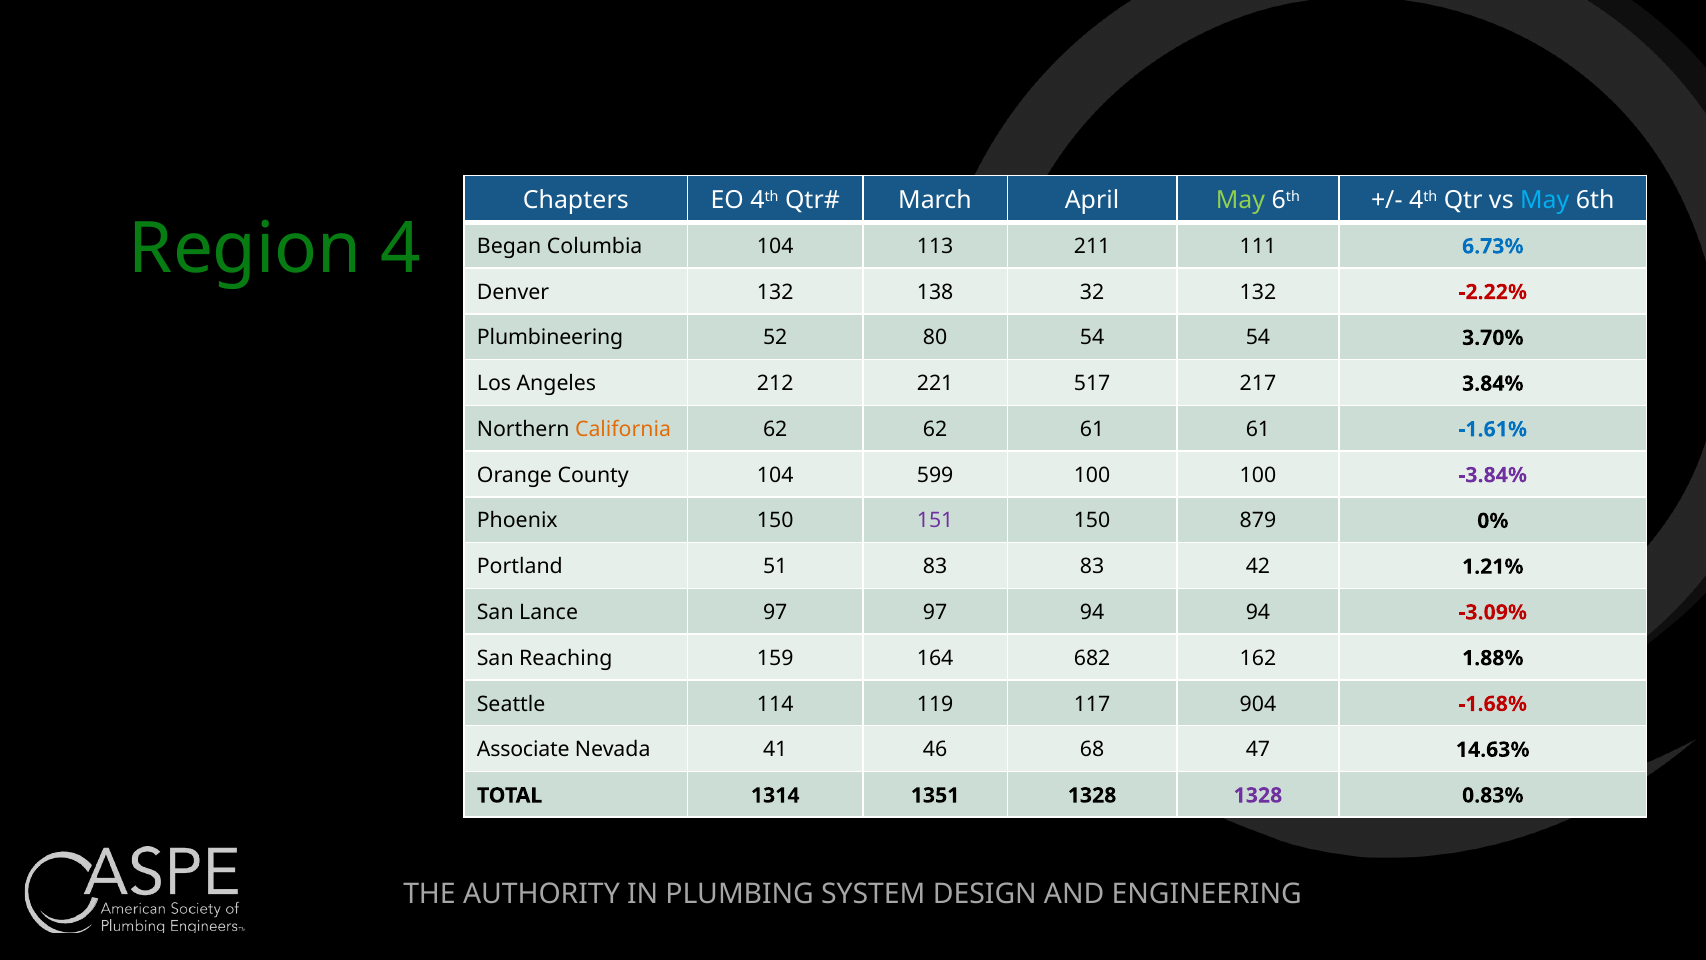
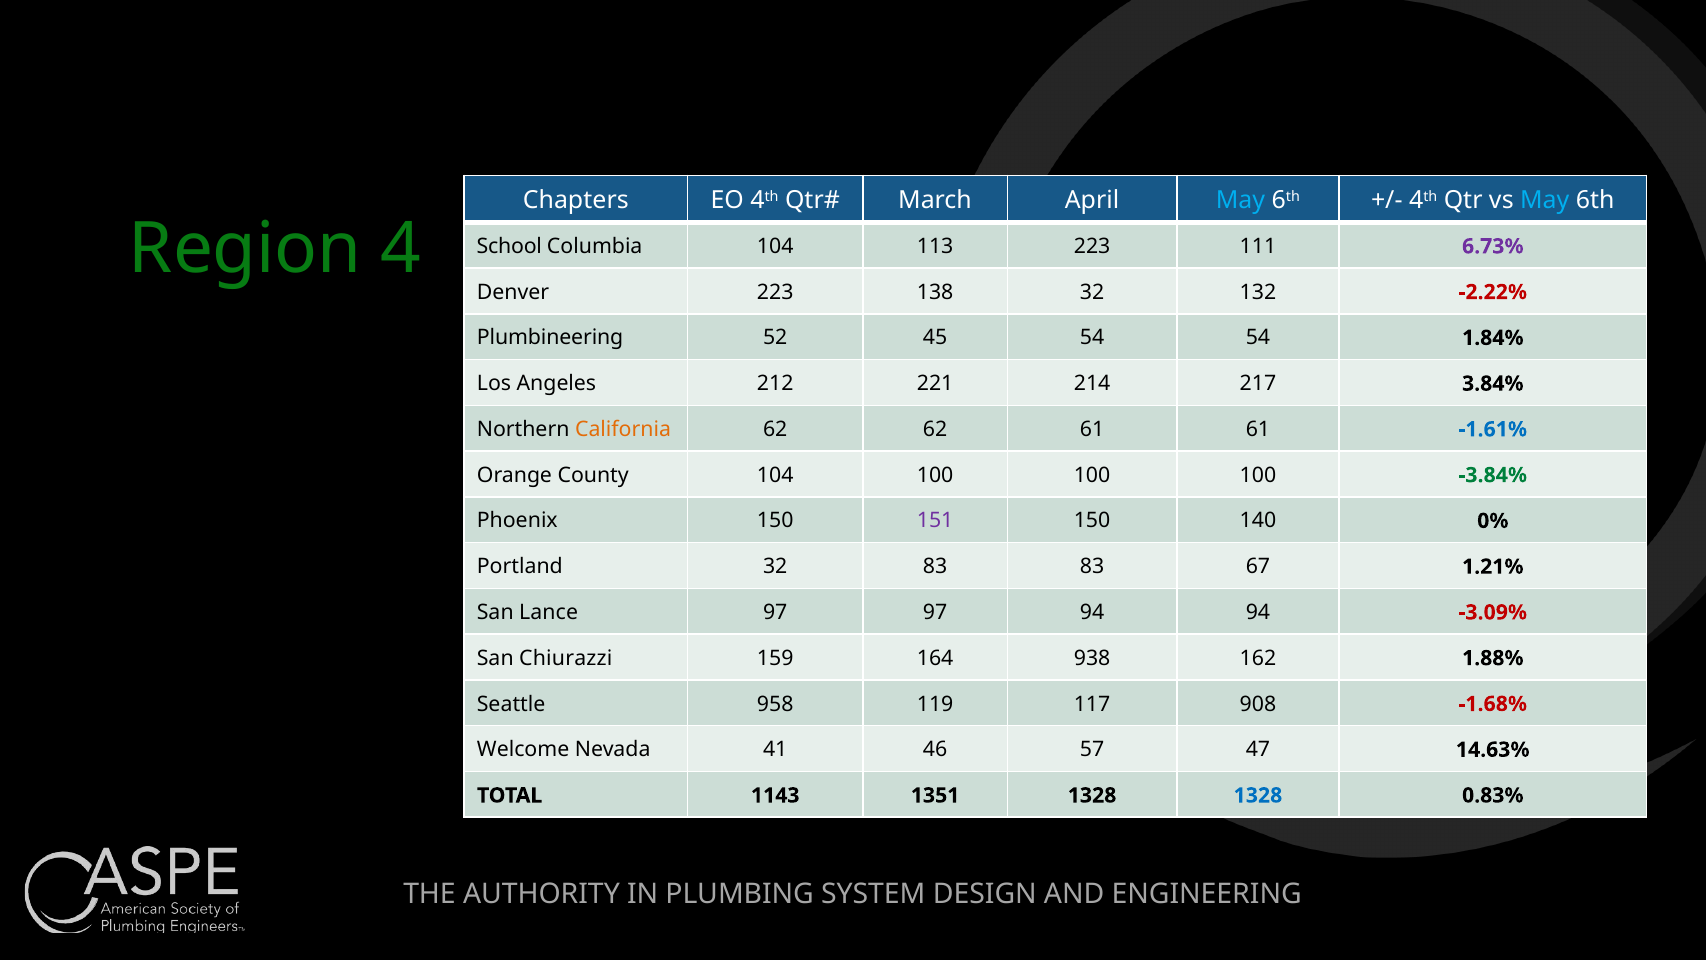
May at (1241, 200) colour: light green -> light blue
Began: Began -> School
113 211: 211 -> 223
6.73% colour: blue -> purple
Denver 132: 132 -> 223
80: 80 -> 45
3.70%: 3.70% -> 1.84%
517: 517 -> 214
104 599: 599 -> 100
-3.84% colour: purple -> green
879: 879 -> 140
Portland 51: 51 -> 32
42: 42 -> 67
Reaching: Reaching -> Chiurazzi
682: 682 -> 938
114: 114 -> 958
904: 904 -> 908
Associate: Associate -> Welcome
68: 68 -> 57
1314: 1314 -> 1143
1328 at (1258, 795) colour: purple -> blue
